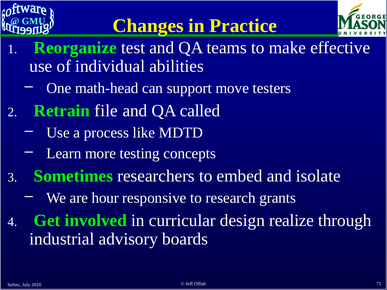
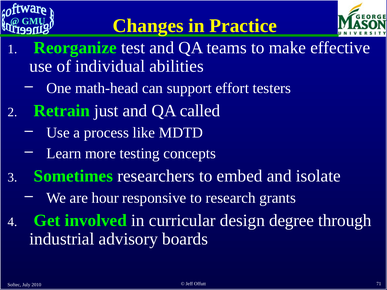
move: move -> effort
file: file -> just
realize: realize -> degree
